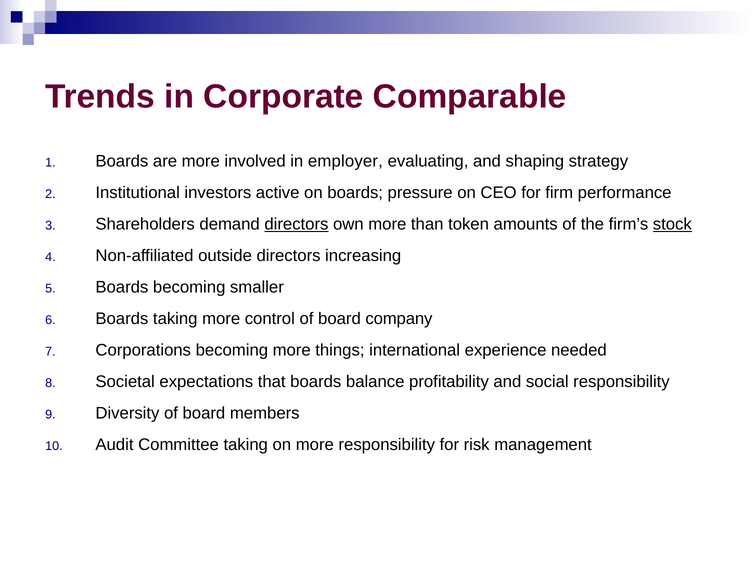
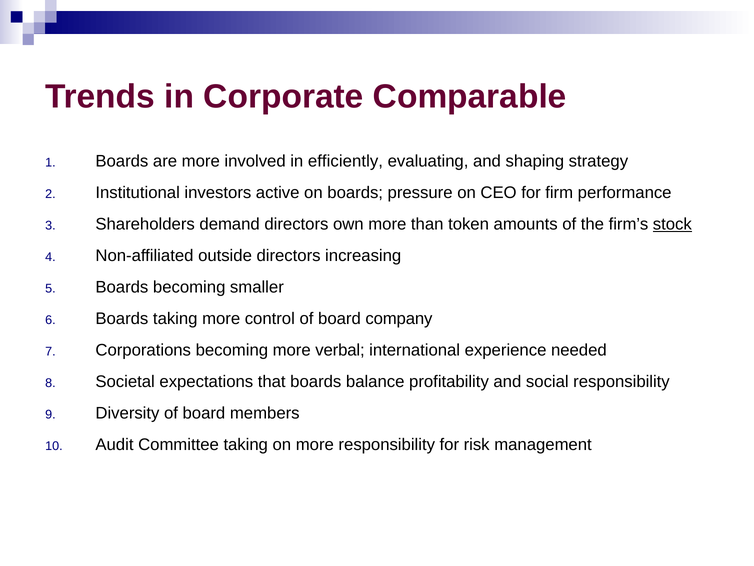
employer: employer -> efficiently
directors at (296, 224) underline: present -> none
things: things -> verbal
